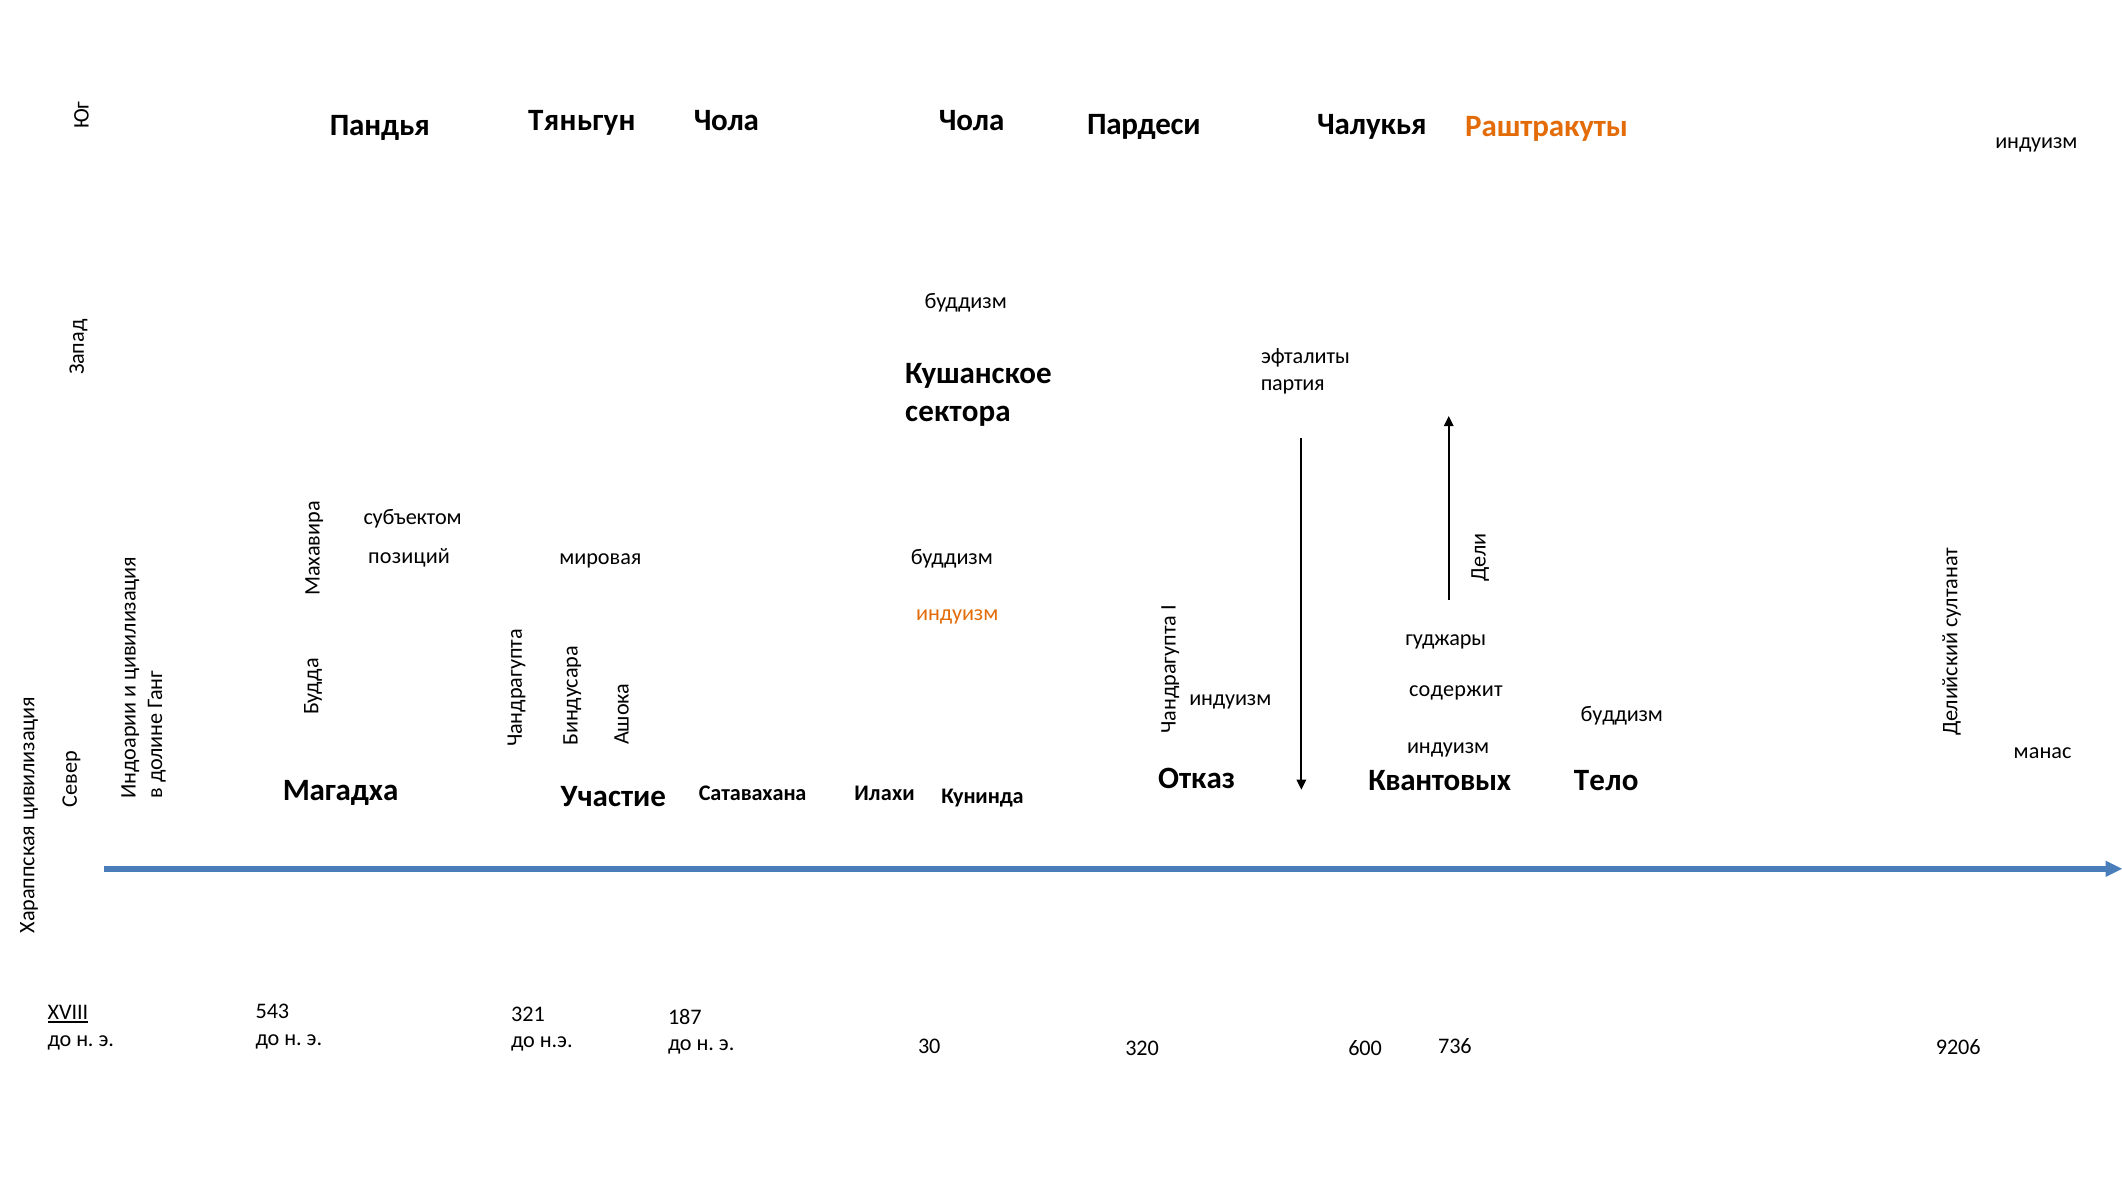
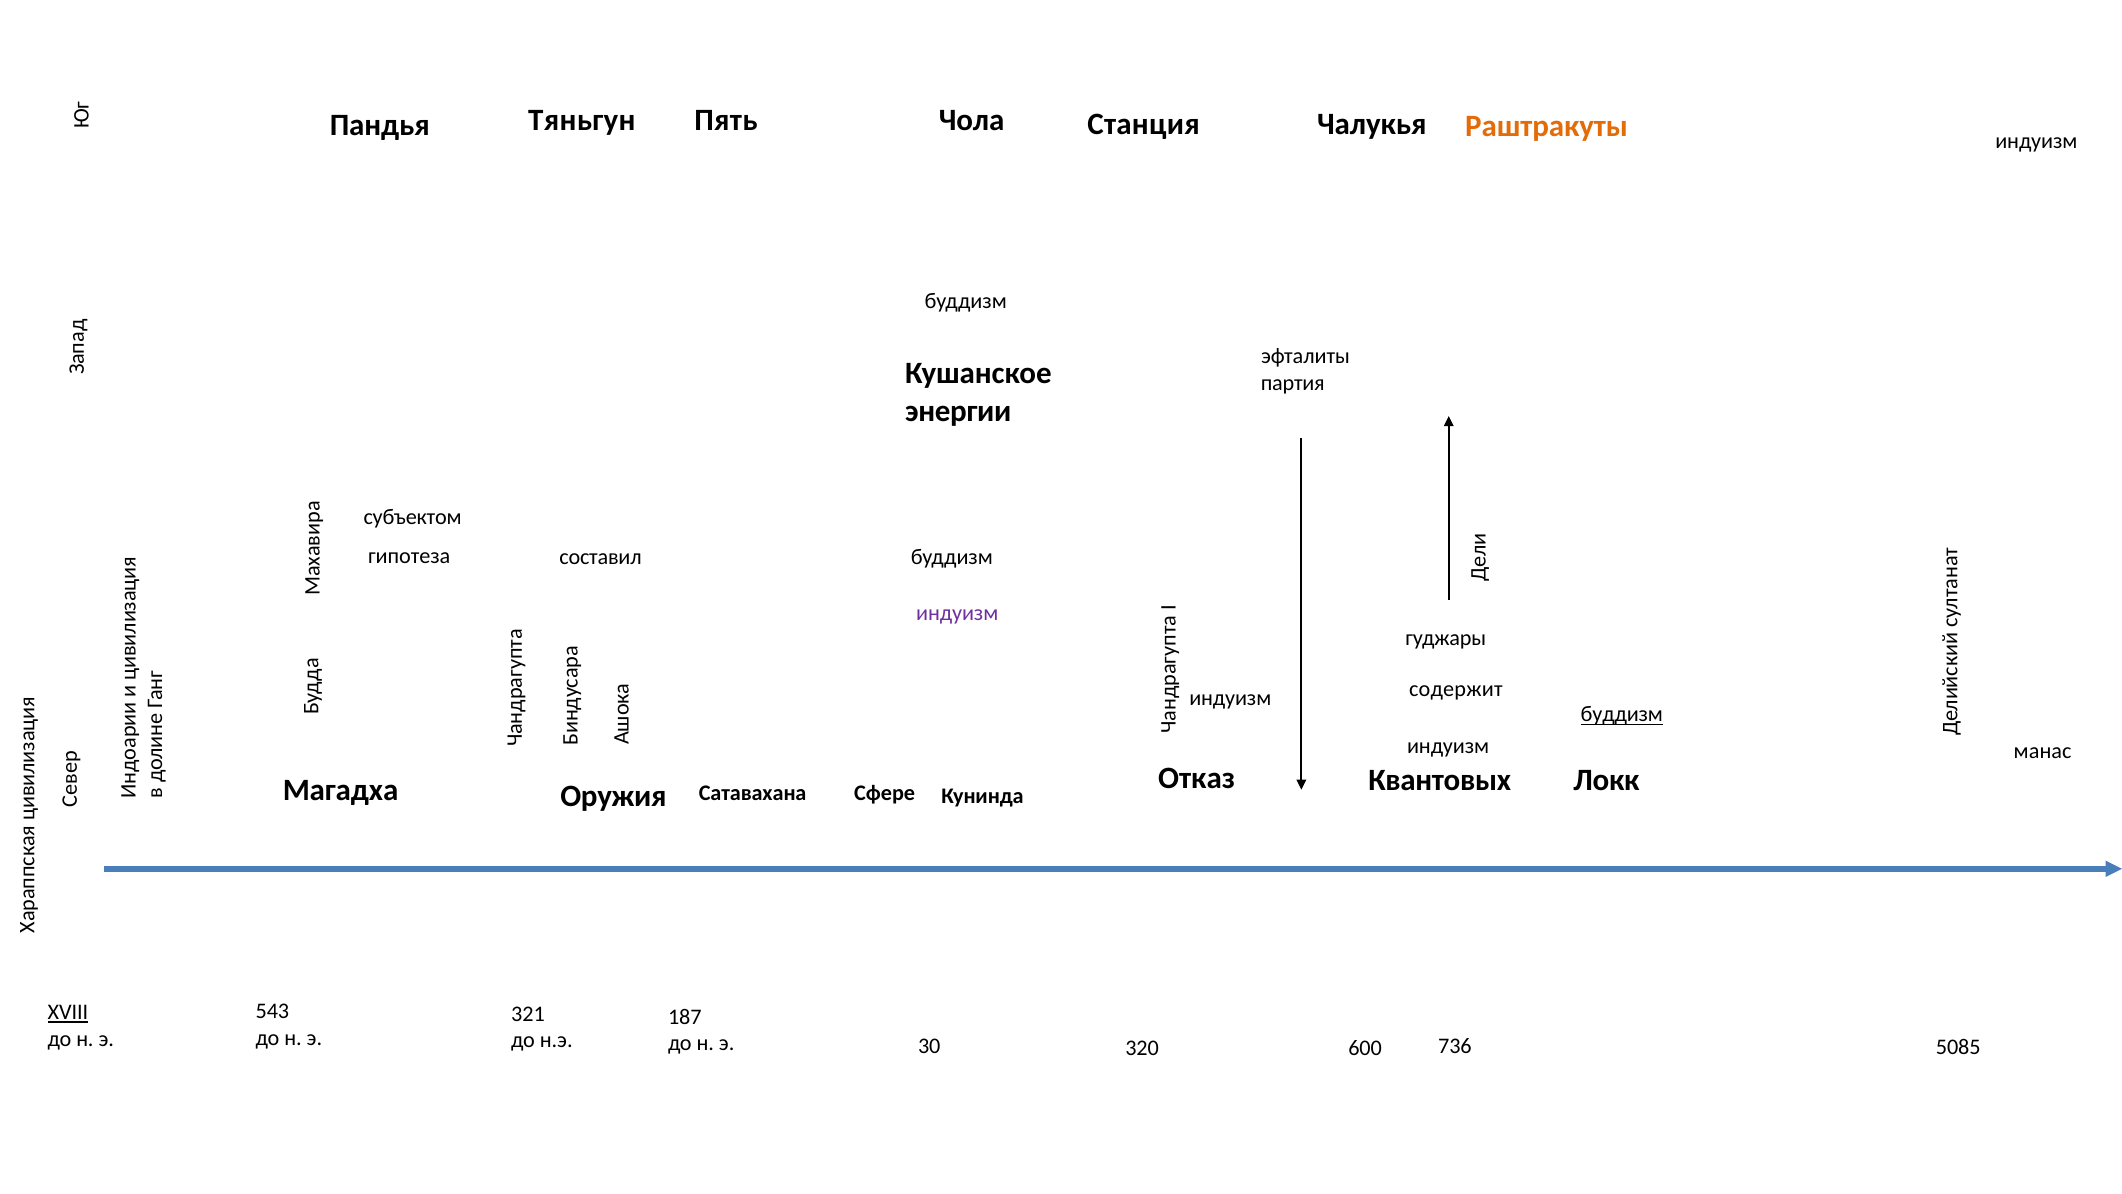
Чола at (726, 121): Чола -> Пять
Пардеси: Пардеси -> Станция
сектора: сектора -> энергии
позиций: позиций -> гипотеза
мировая: мировая -> составил
индуизм at (957, 613) colour: orange -> purple
буддизм at (1622, 714) underline: none -> present
Тело: Тело -> Локк
Участие: Участие -> Оружия
Илахи: Илахи -> Сфере
9206: 9206 -> 5085
